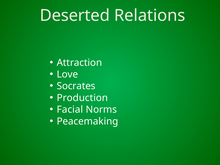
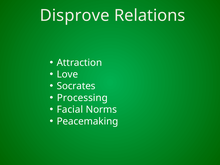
Deserted: Deserted -> Disprove
Production: Production -> Processing
